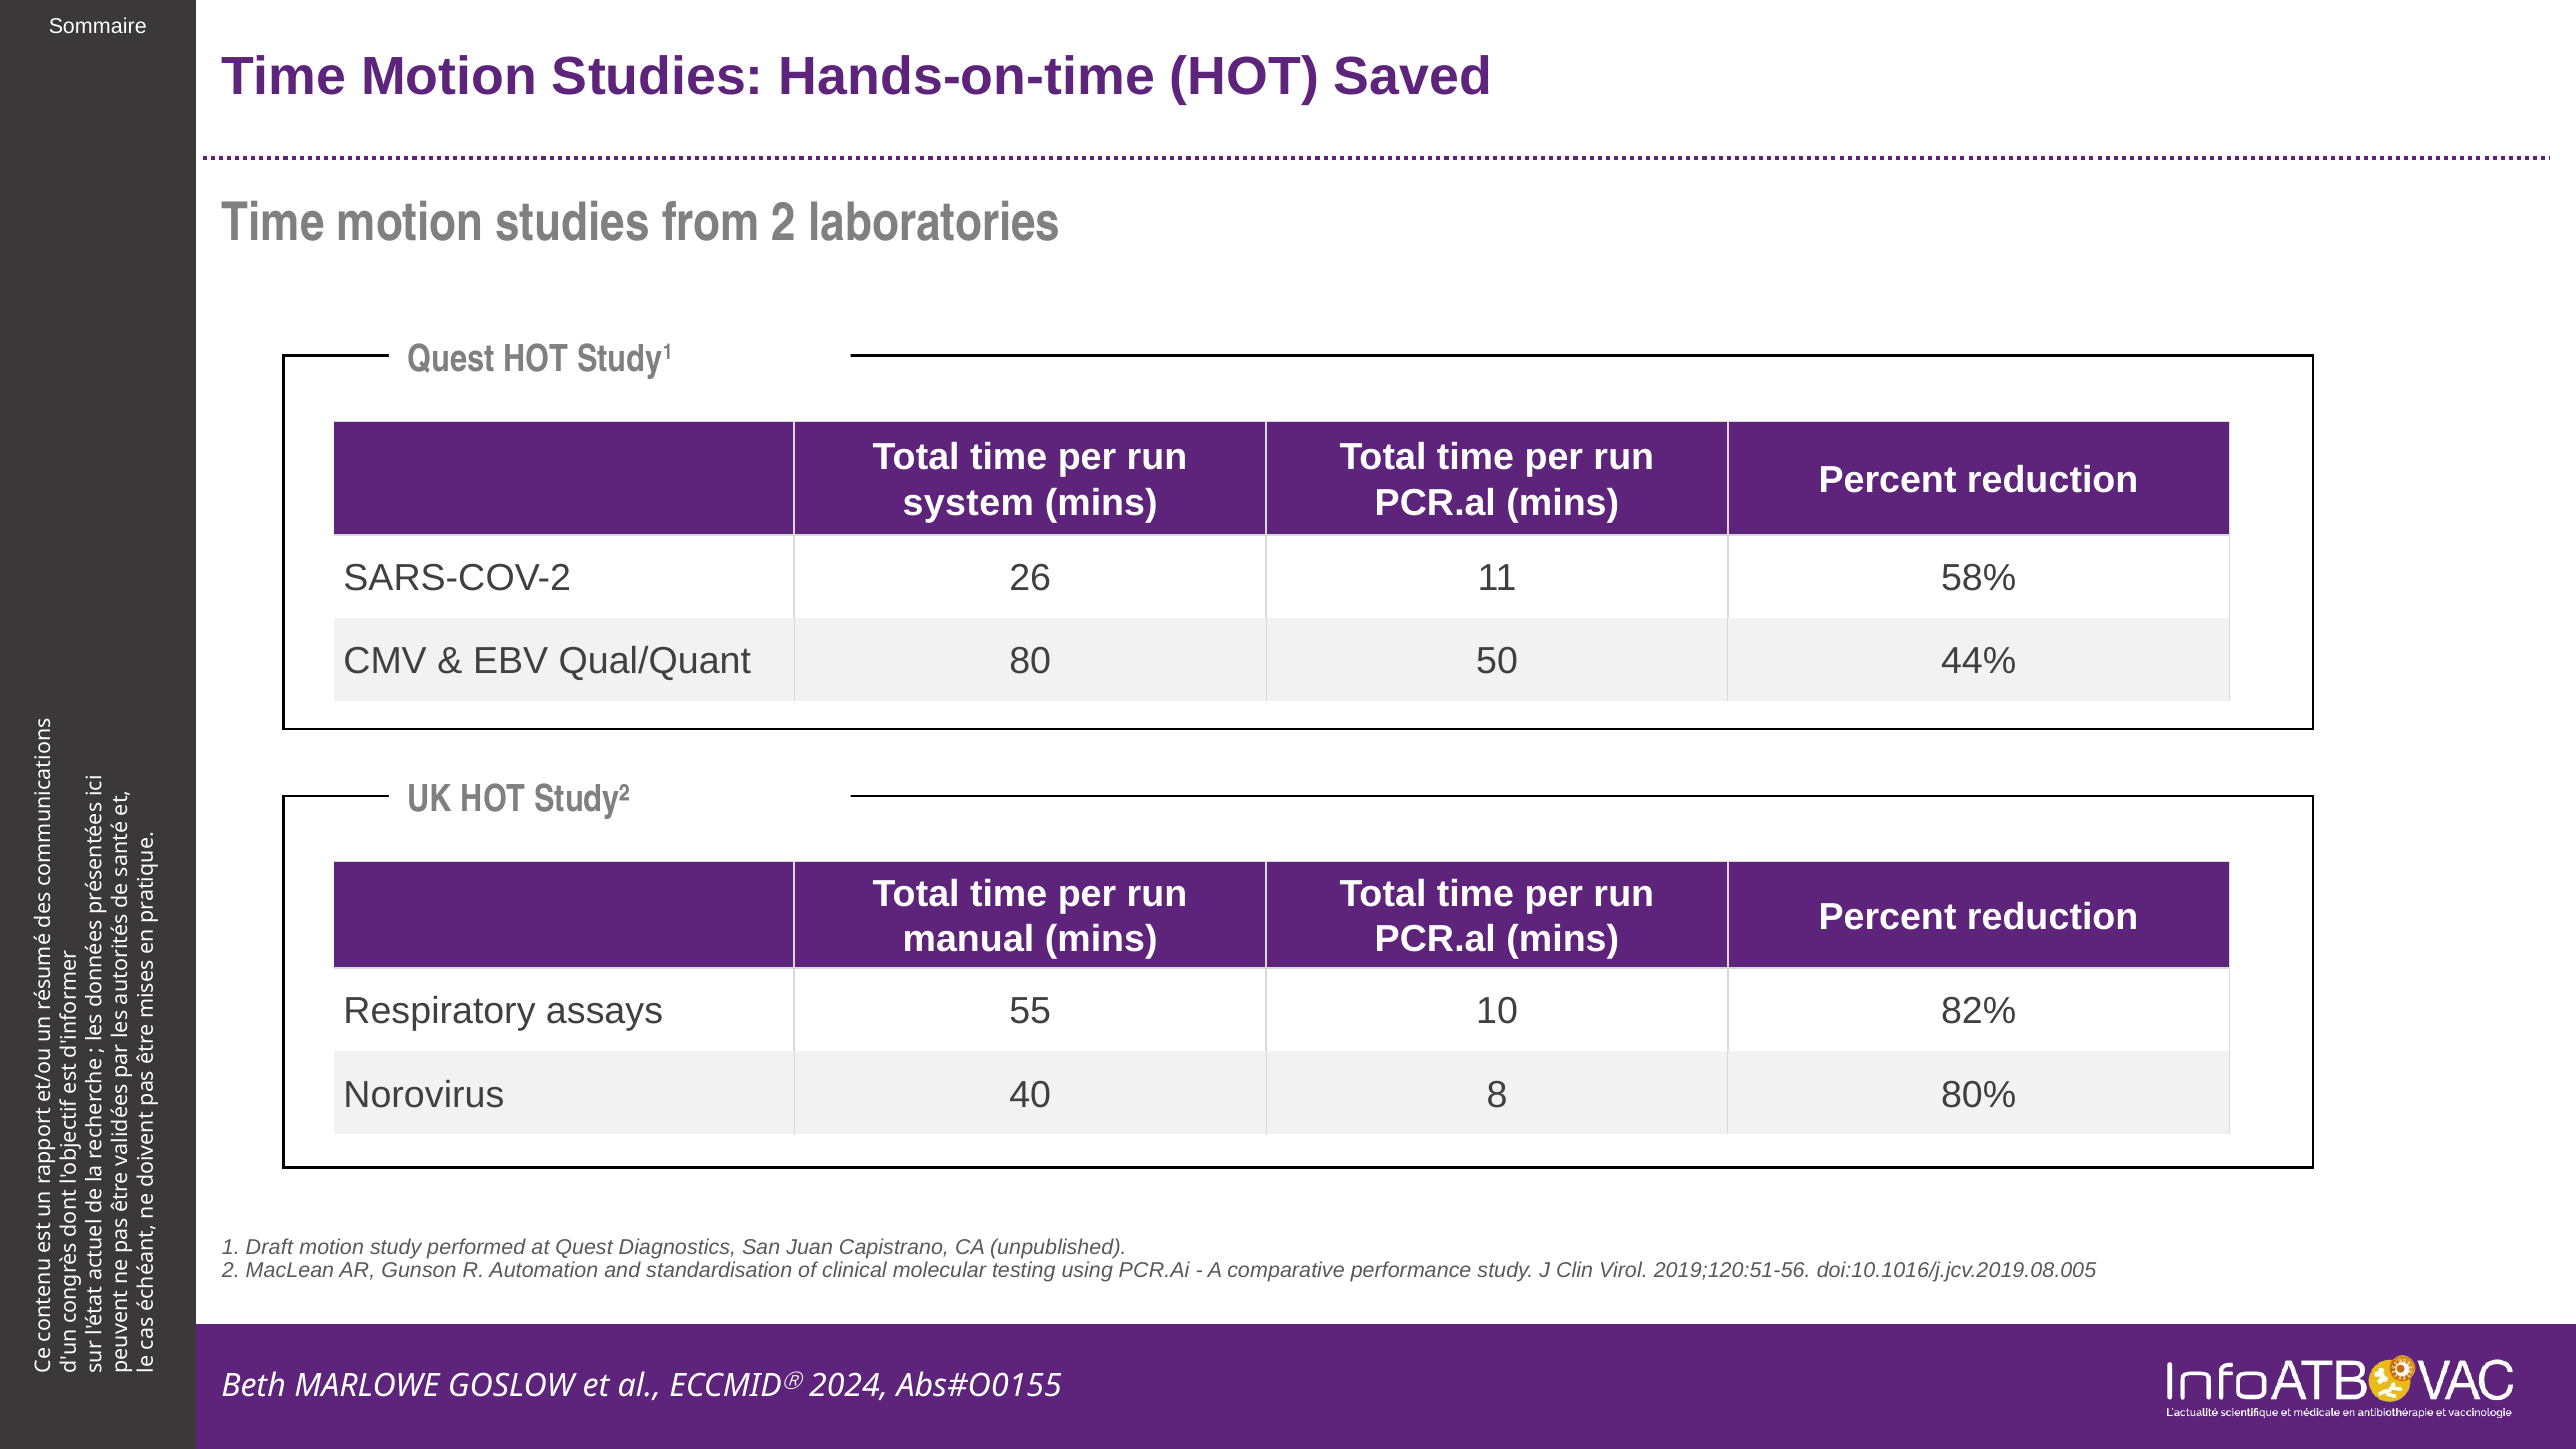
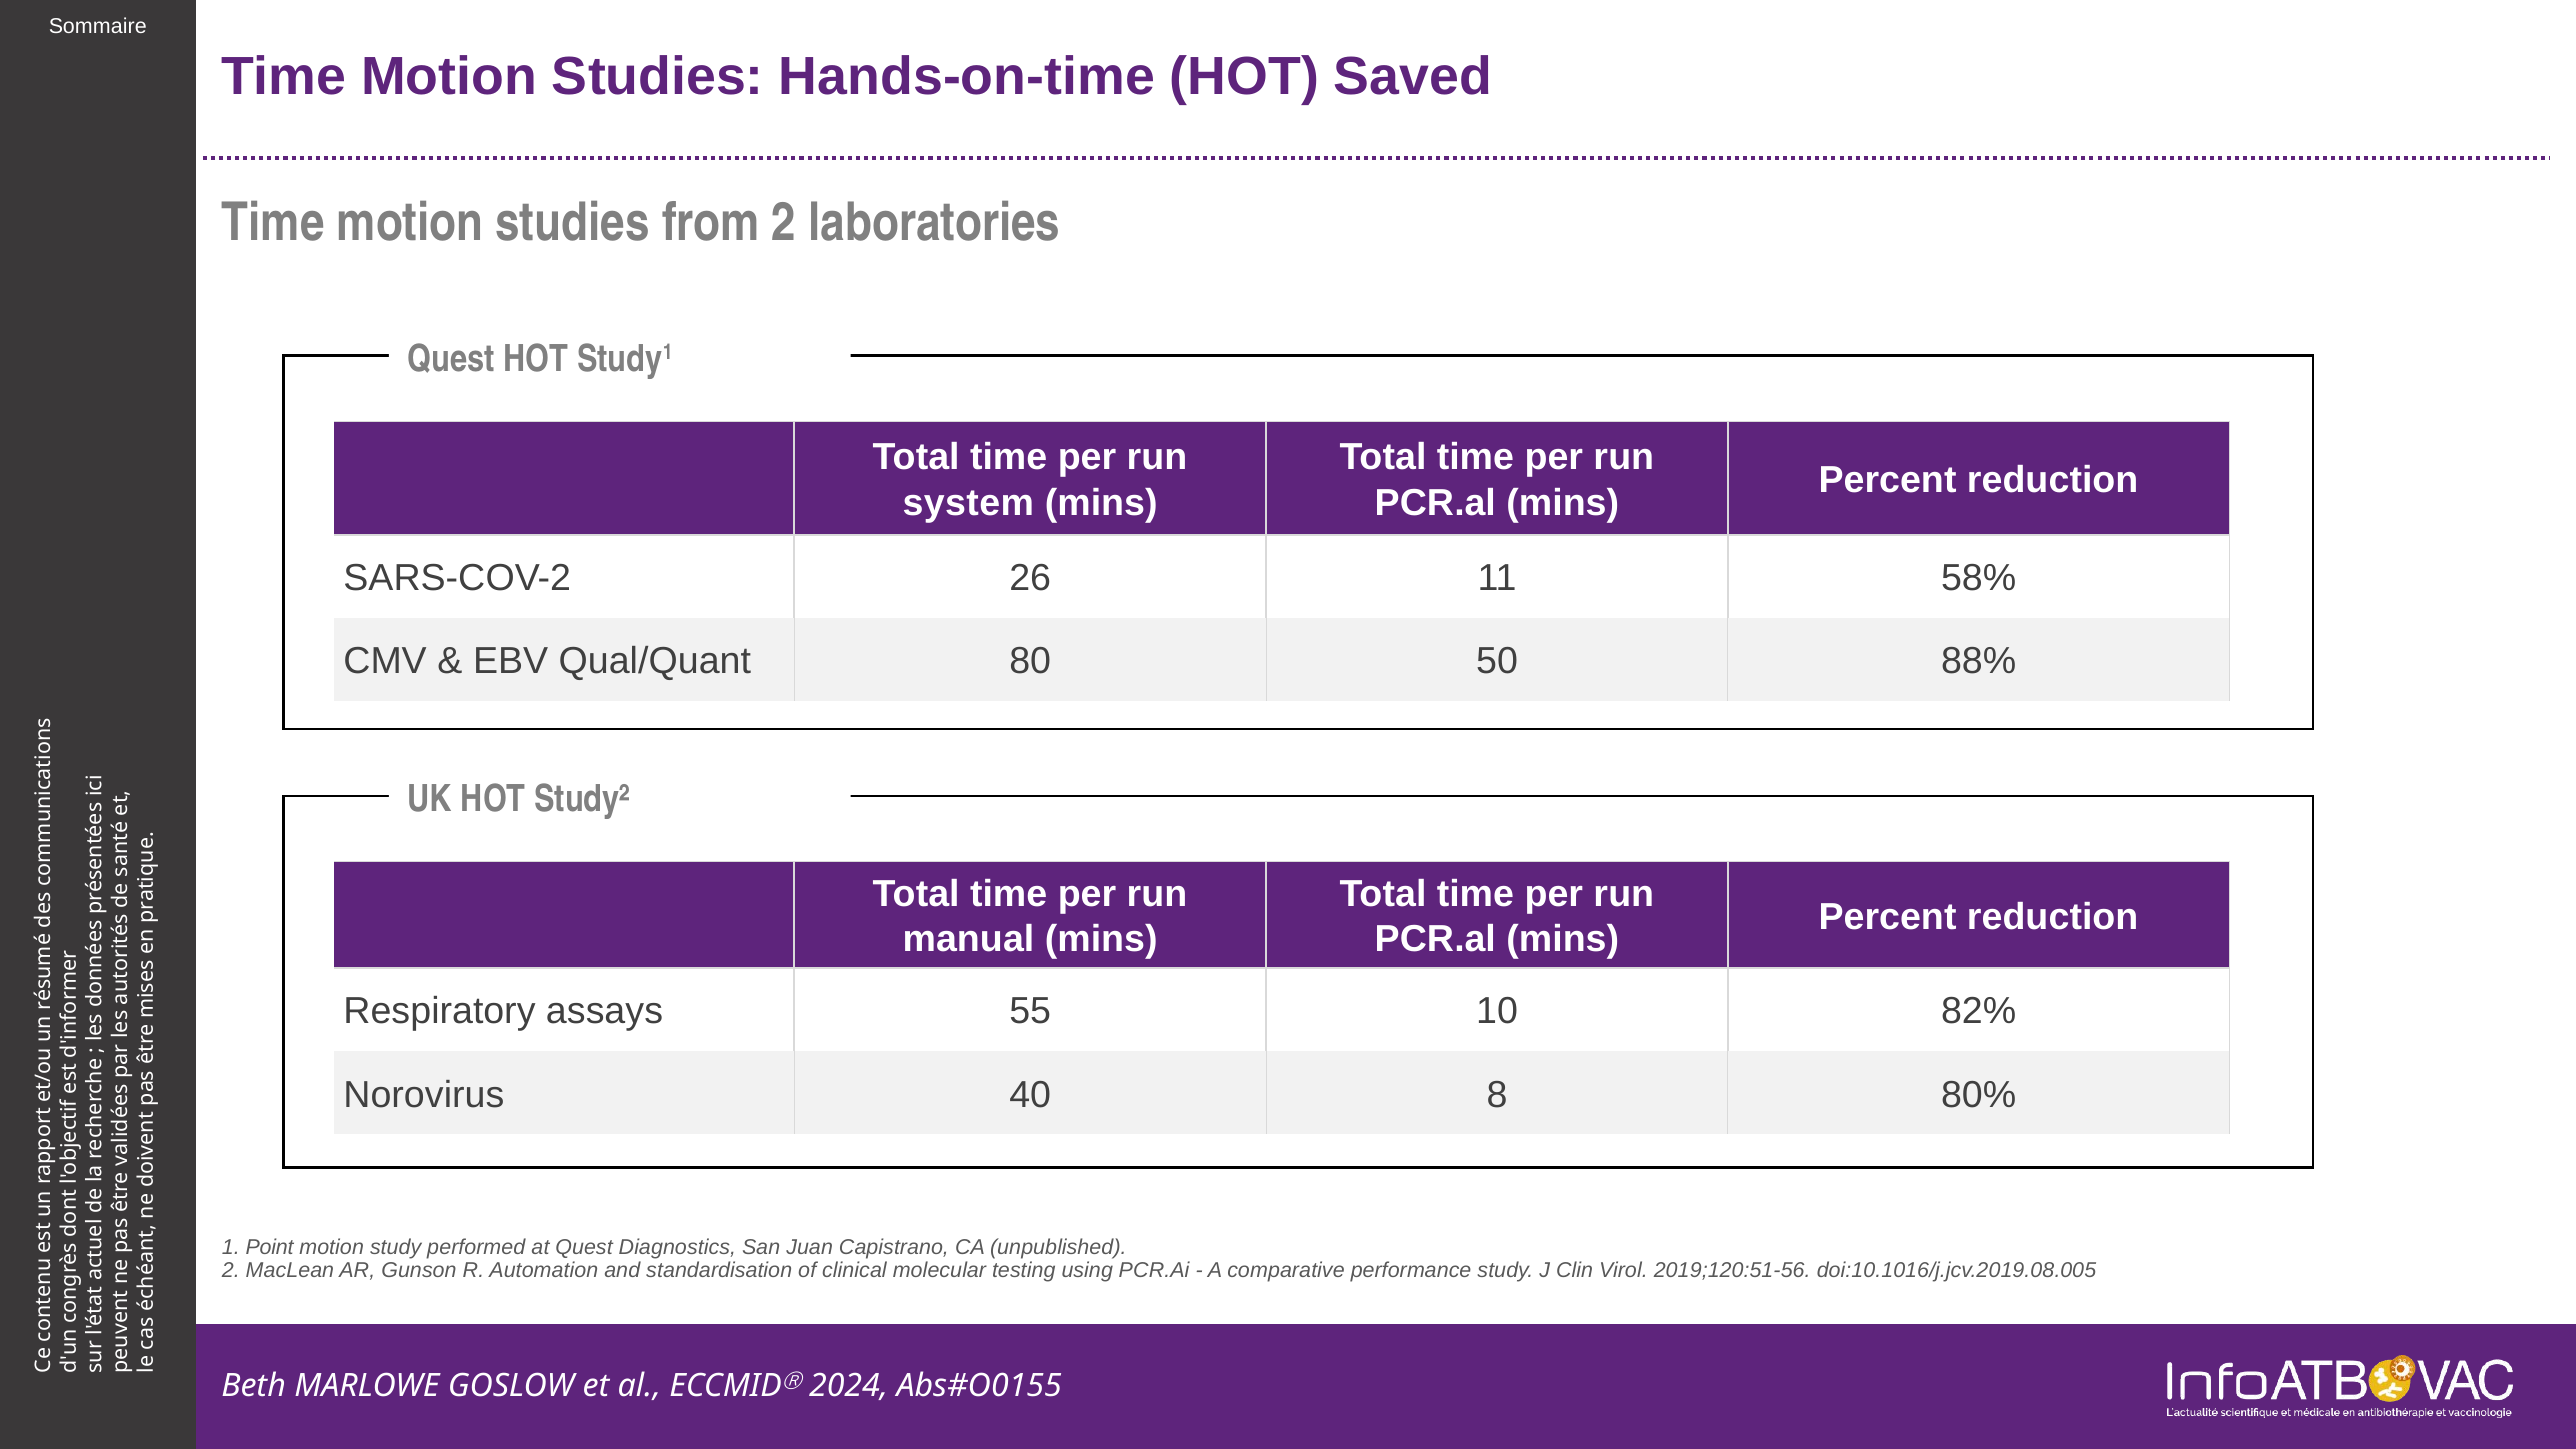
44%: 44% -> 88%
Draft: Draft -> Point
